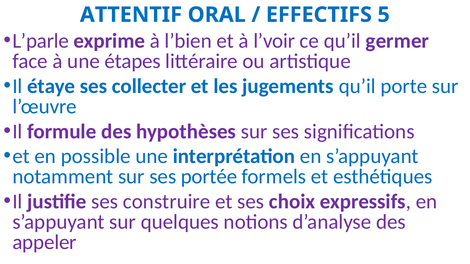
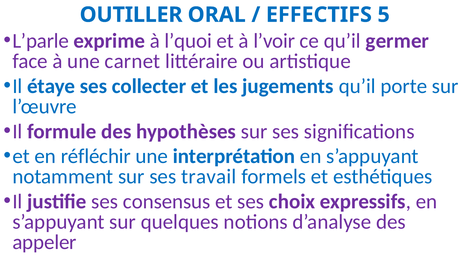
ATTENTIF: ATTENTIF -> OUTILLER
l’bien: l’bien -> l’quoi
étapes: étapes -> carnet
possible: possible -> réfléchir
portée: portée -> travail
construire: construire -> consensus
